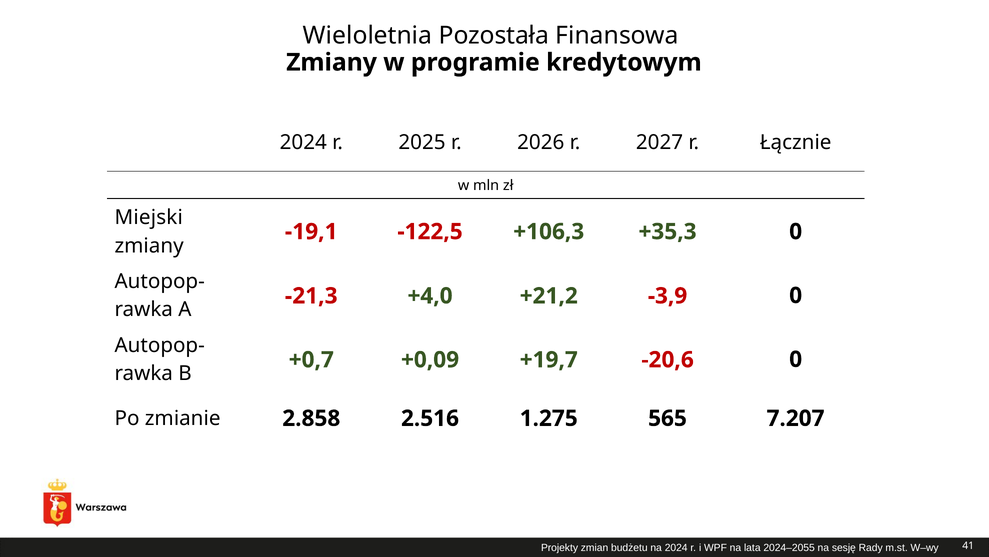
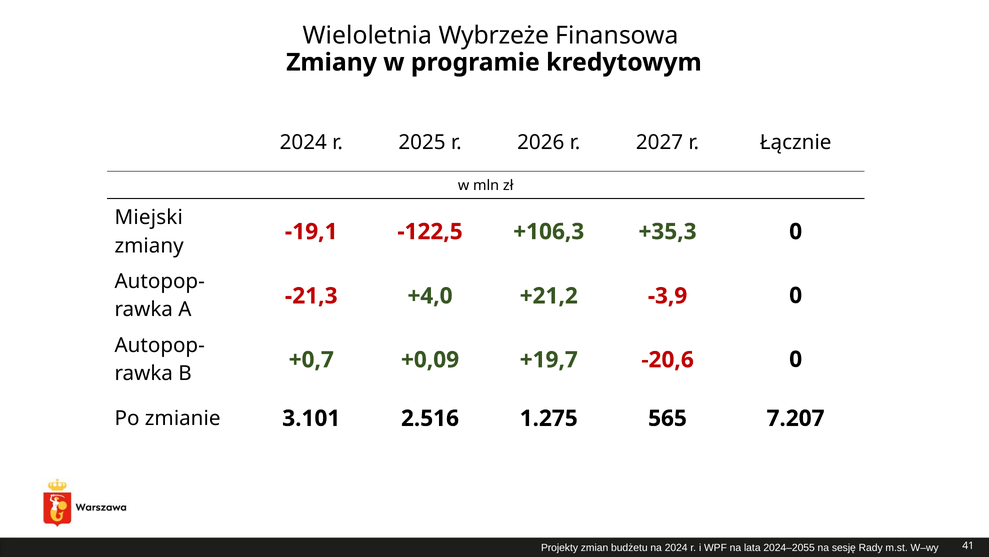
Pozostała: Pozostała -> Wybrzeże
2.858: 2.858 -> 3.101
